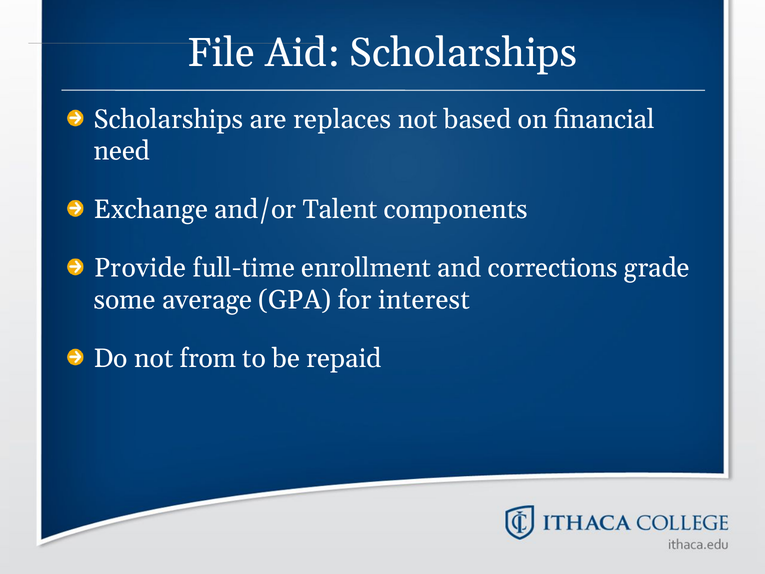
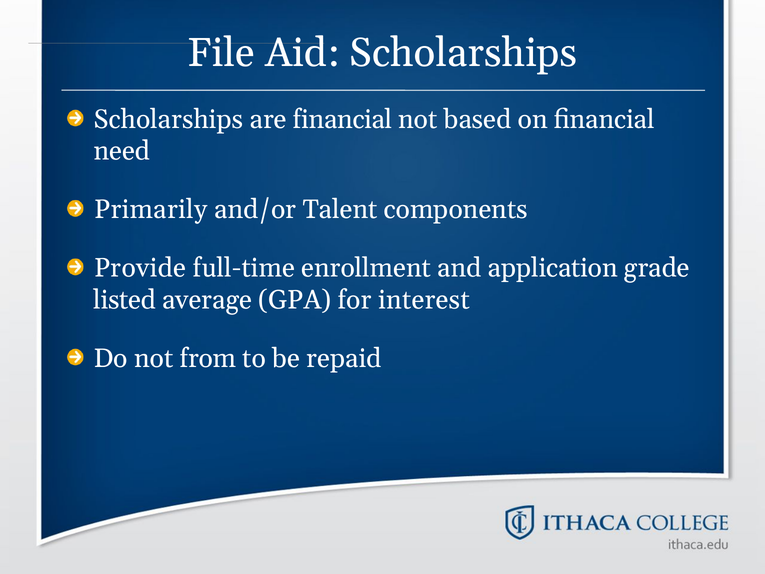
are replaces: replaces -> financial
Exchange: Exchange -> Primarily
corrections: corrections -> application
some: some -> listed
